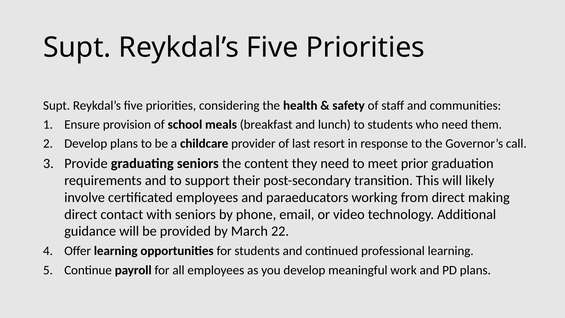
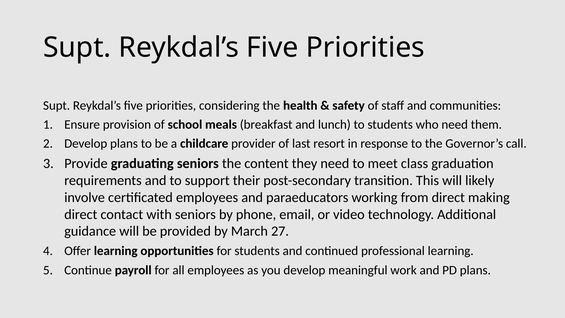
prior: prior -> class
22: 22 -> 27
